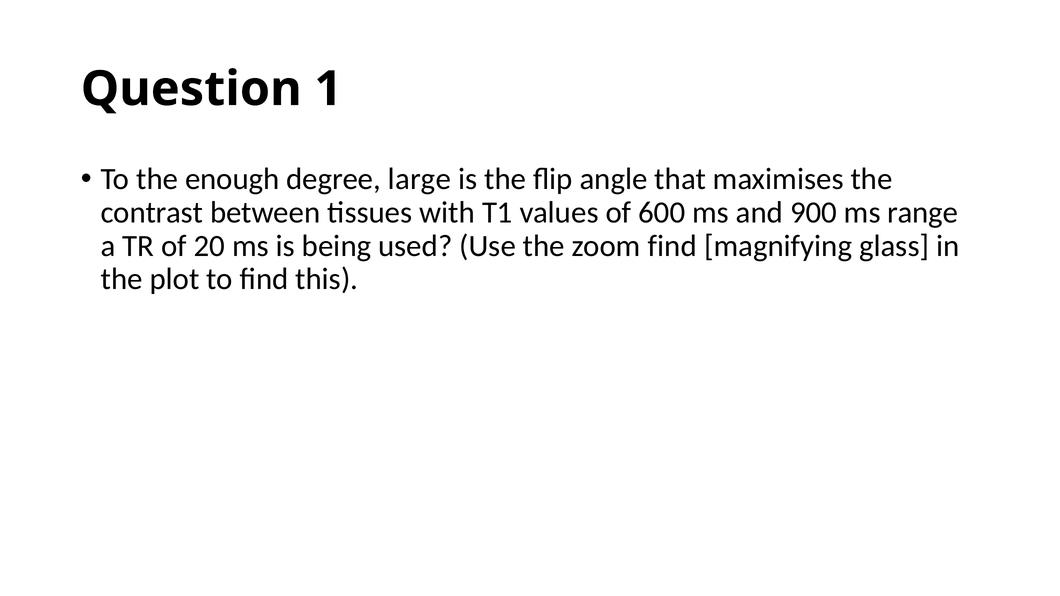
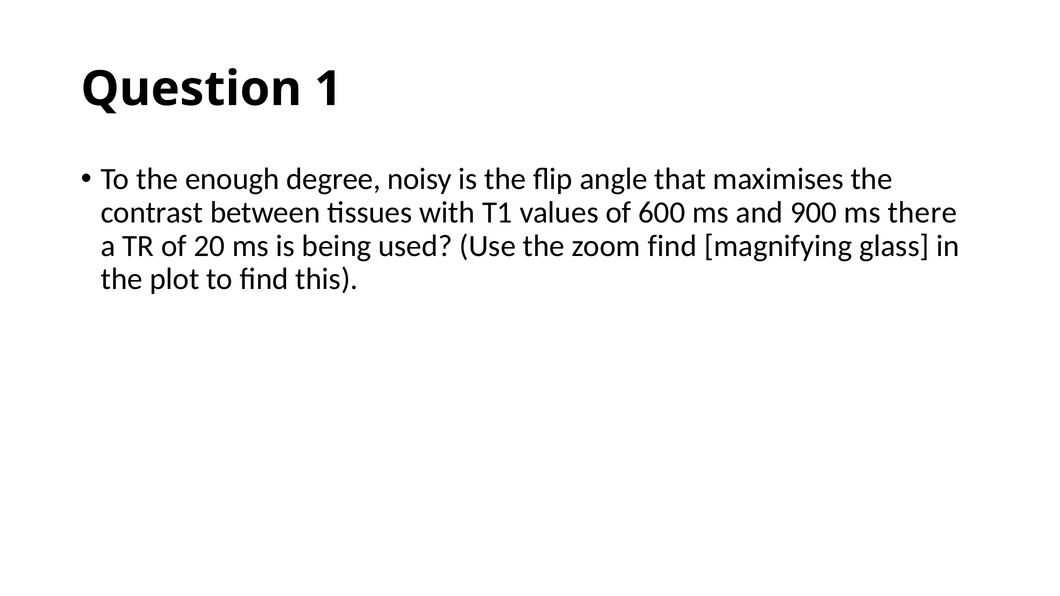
large: large -> noisy
range: range -> there
